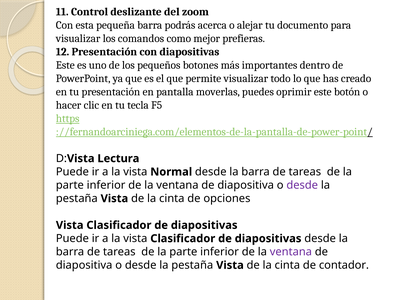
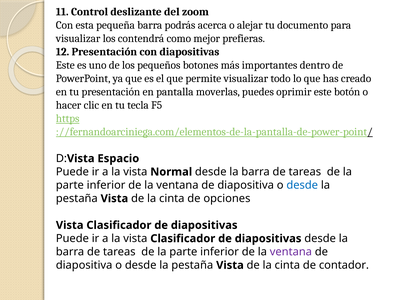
comandos: comandos -> contendrá
Lectura: Lectura -> Espacio
desde at (302, 185) colour: purple -> blue
